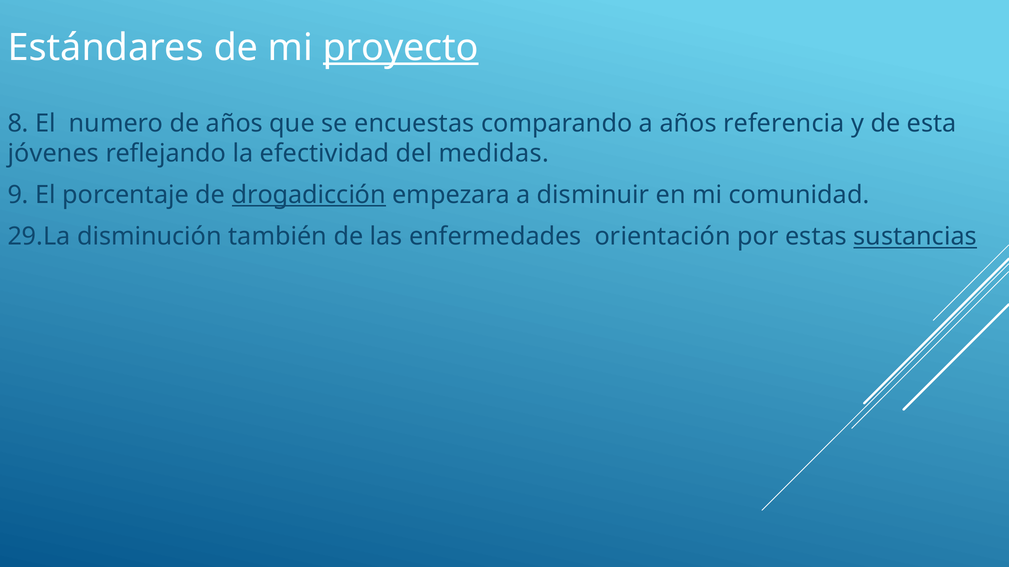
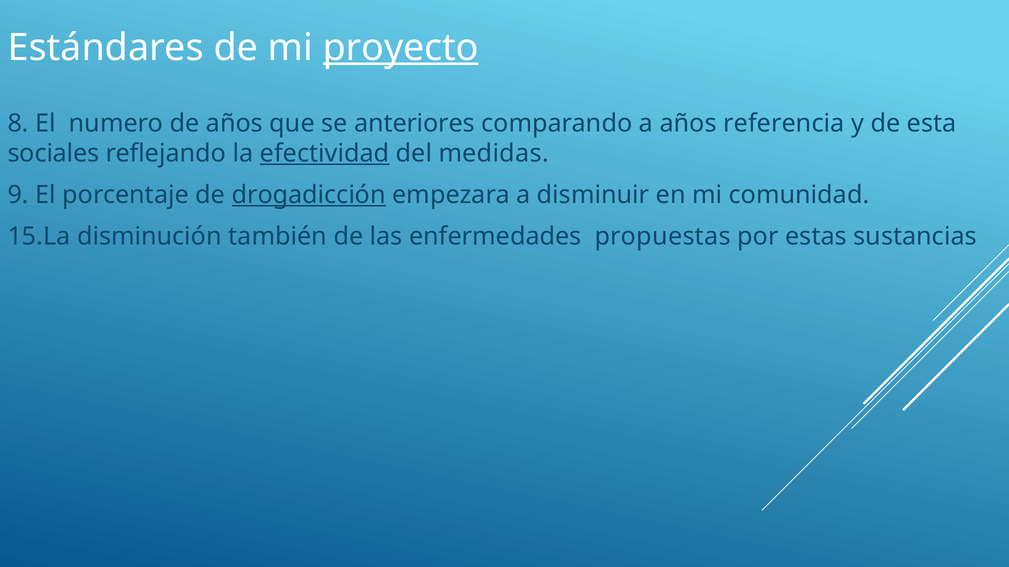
encuestas: encuestas -> anteriores
jóvenes: jóvenes -> sociales
efectividad underline: none -> present
29.La: 29.La -> 15.La
orientación: orientación -> propuestas
sustancias underline: present -> none
